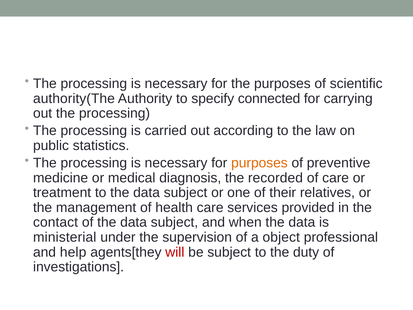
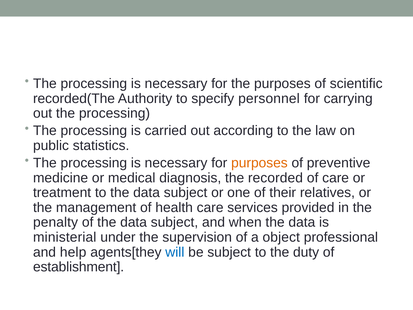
authority(The: authority(The -> recorded(The
connected: connected -> personnel
contact: contact -> penalty
will colour: red -> blue
investigations: investigations -> establishment
